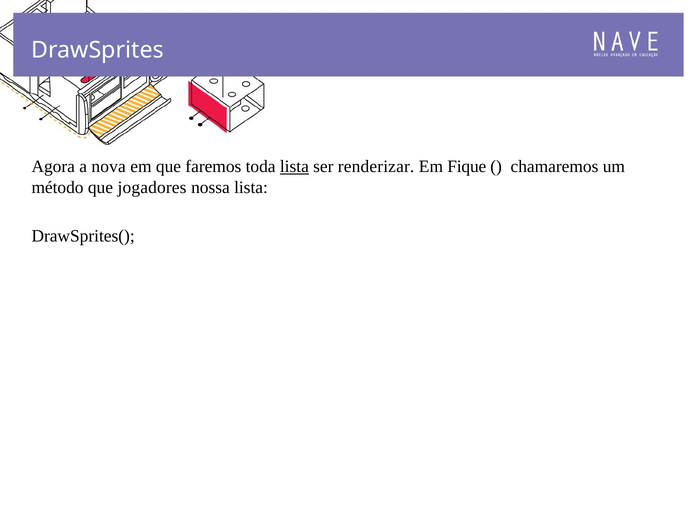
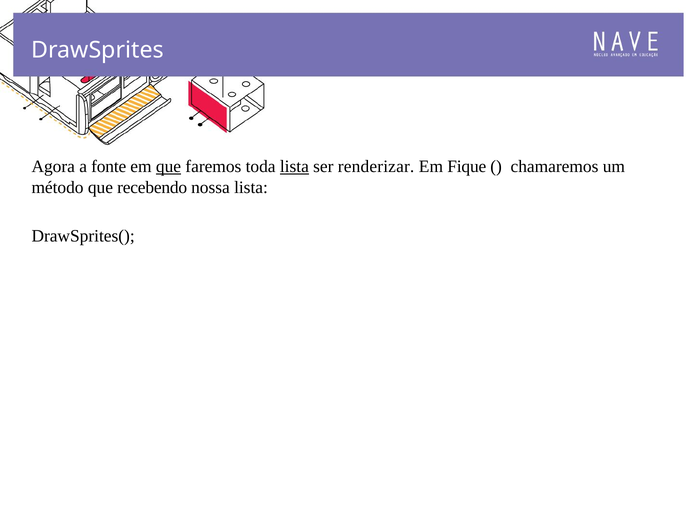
nova: nova -> fonte
que at (168, 166) underline: none -> present
jogadores: jogadores -> recebendo
